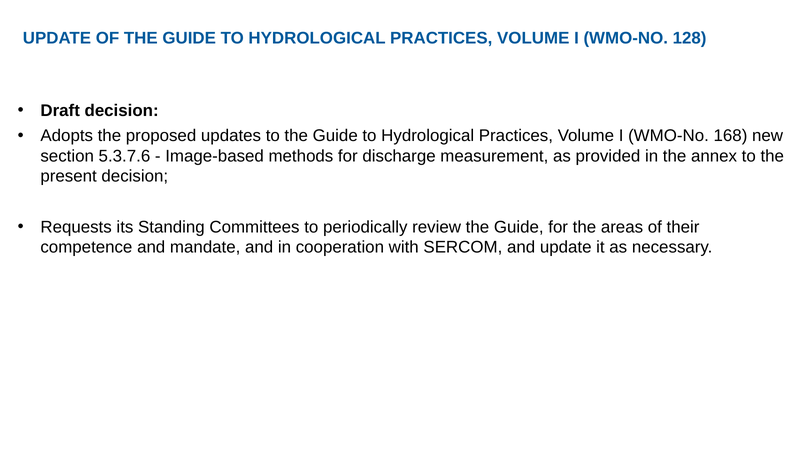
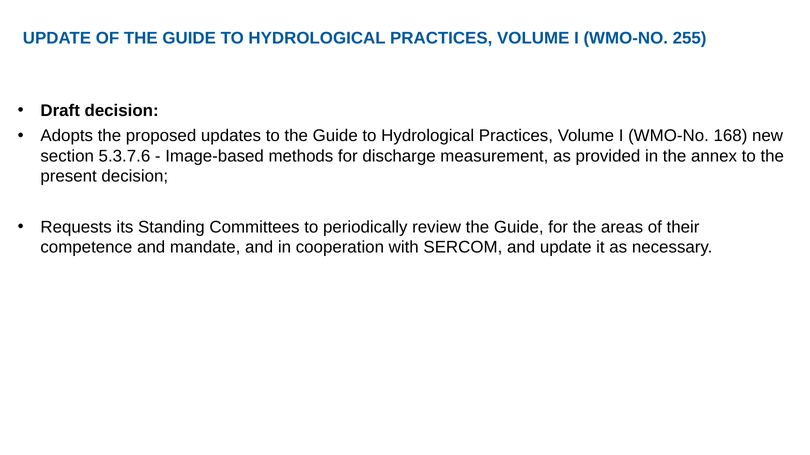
128: 128 -> 255
